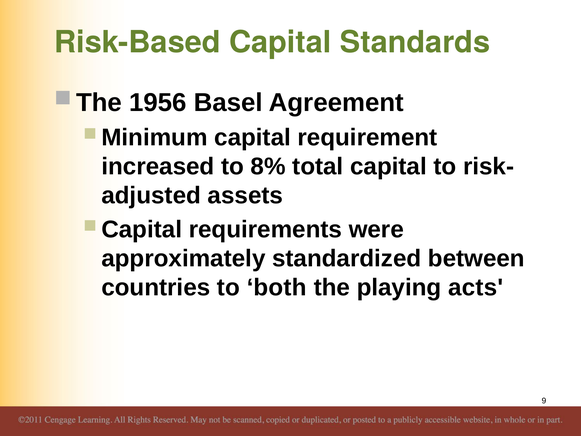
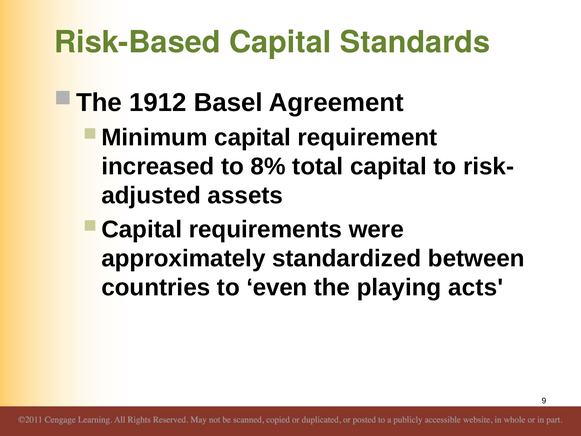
1956: 1956 -> 1912
both: both -> even
